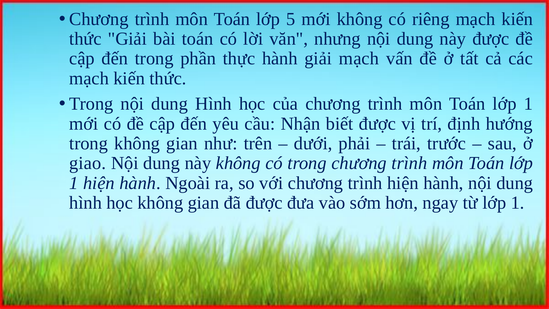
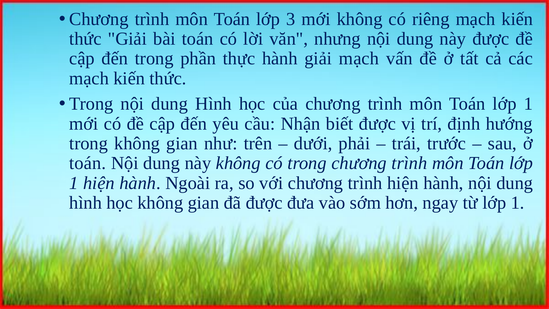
5: 5 -> 3
giao at (88, 163): giao -> toán
